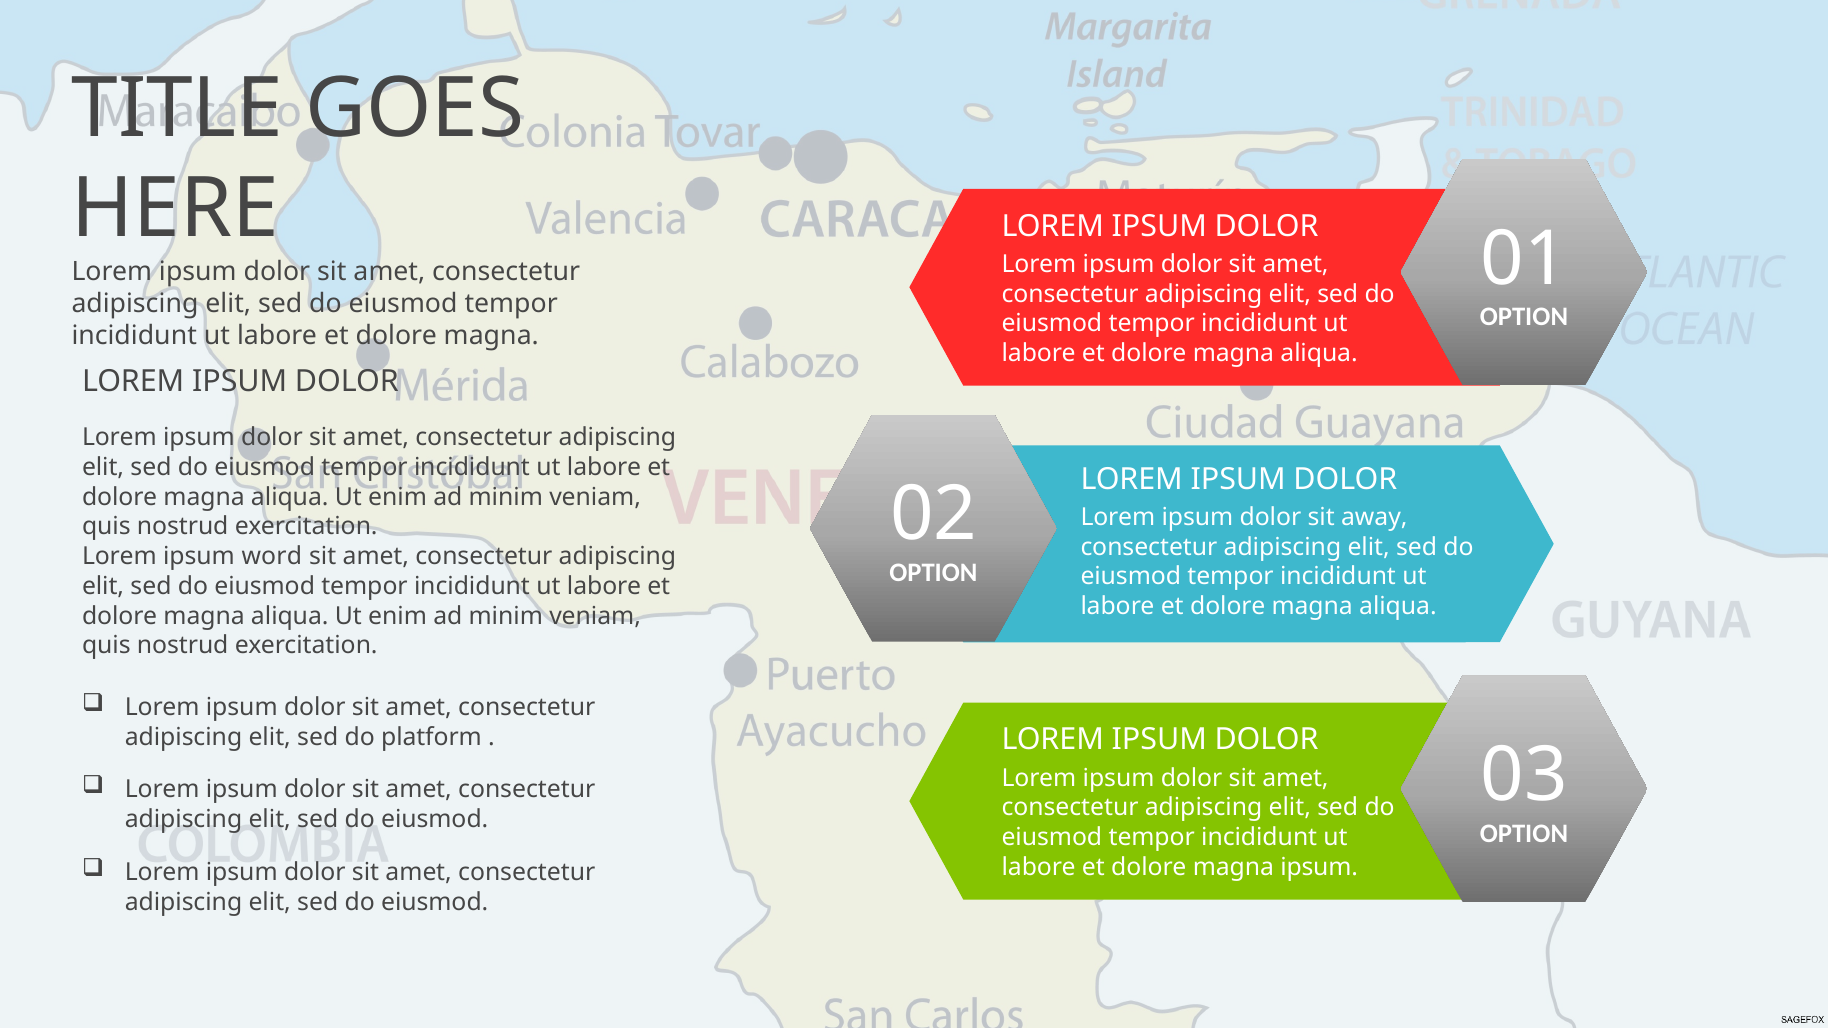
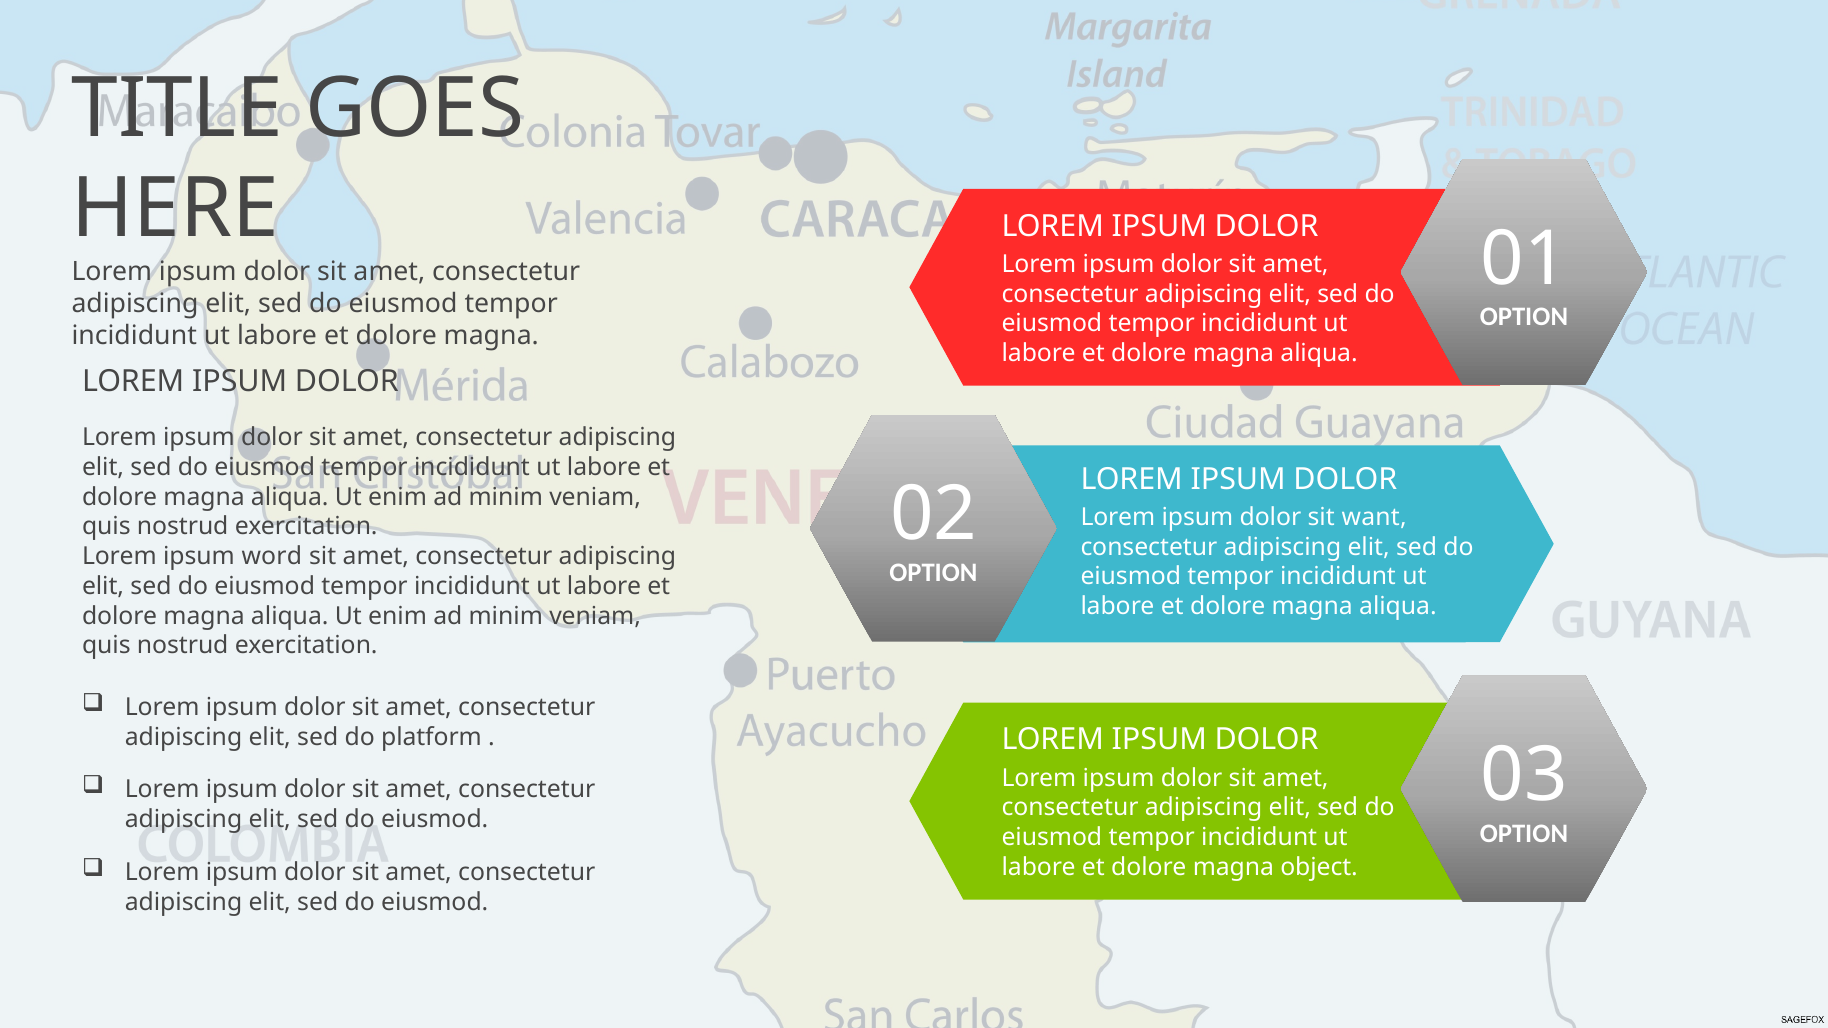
away: away -> want
magna ipsum: ipsum -> object
